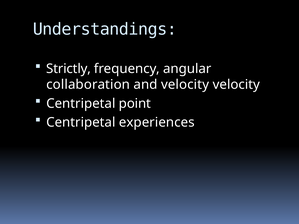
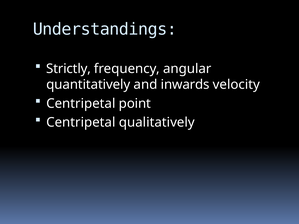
collaboration: collaboration -> quantitatively
and velocity: velocity -> inwards
experiences: experiences -> qualitatively
